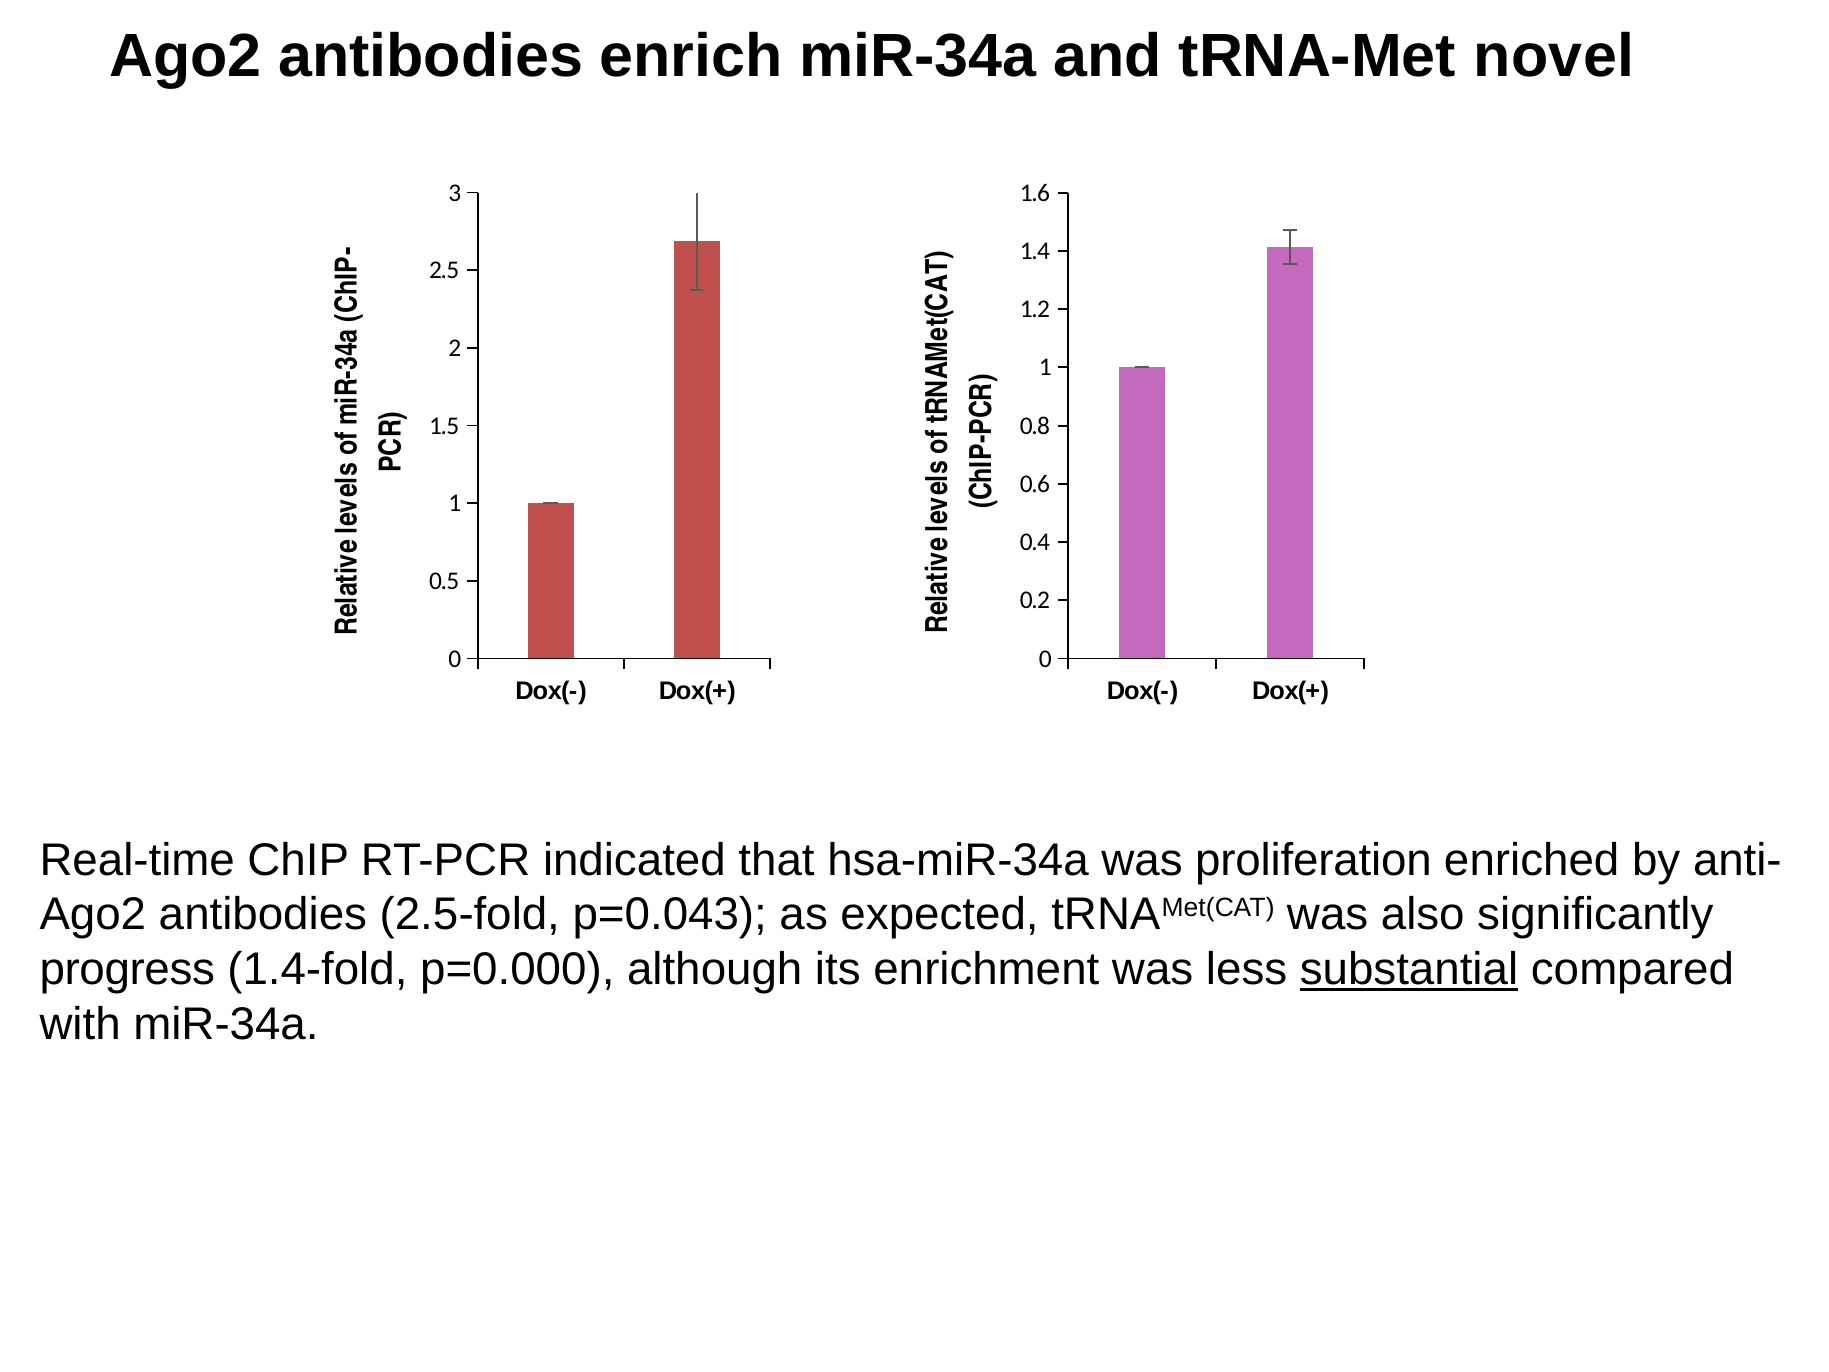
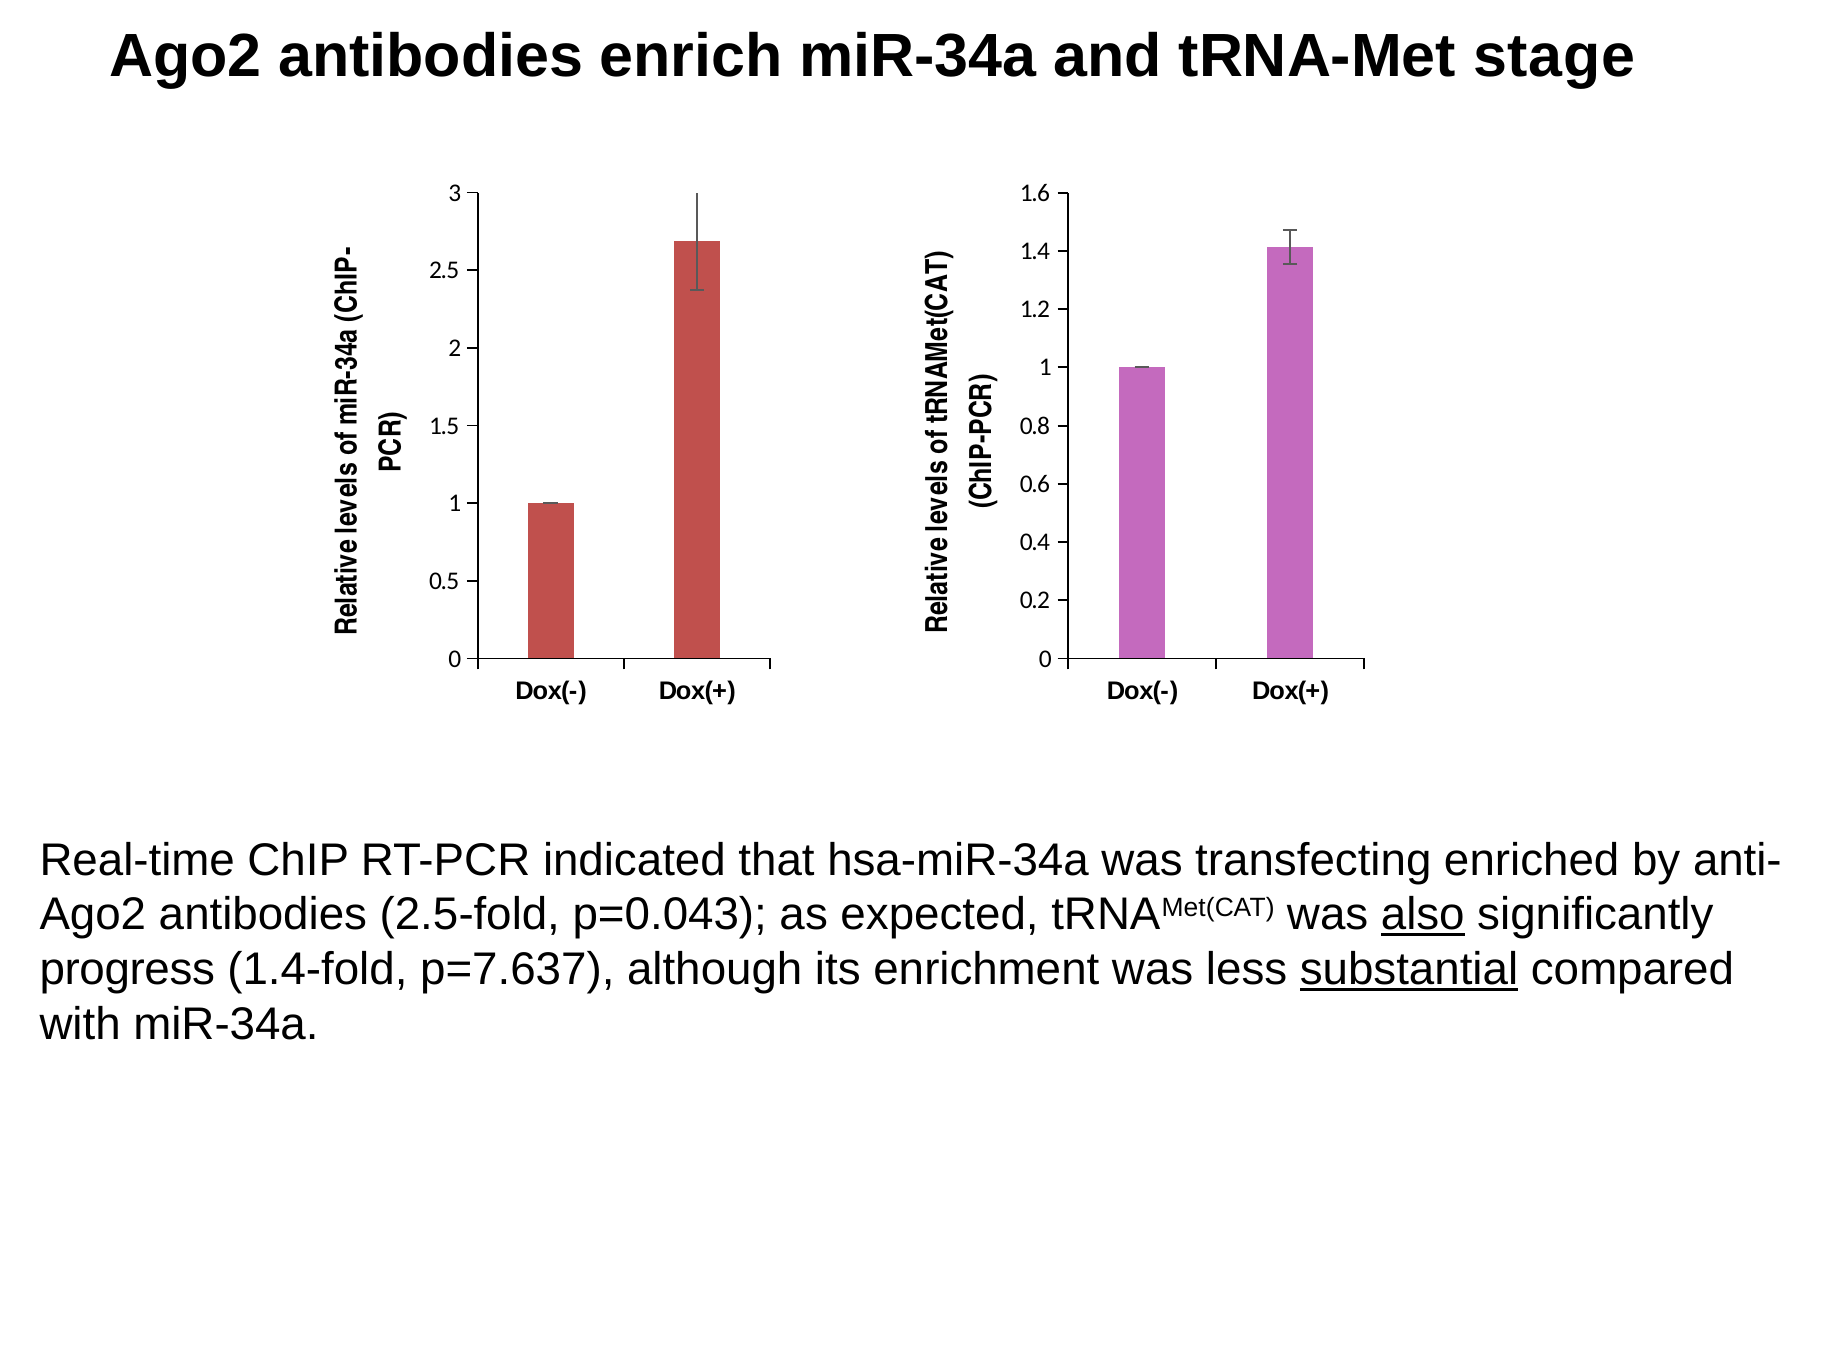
novel: novel -> stage
proliferation: proliferation -> transfecting
also underline: none -> present
p=0.000: p=0.000 -> p=7.637
